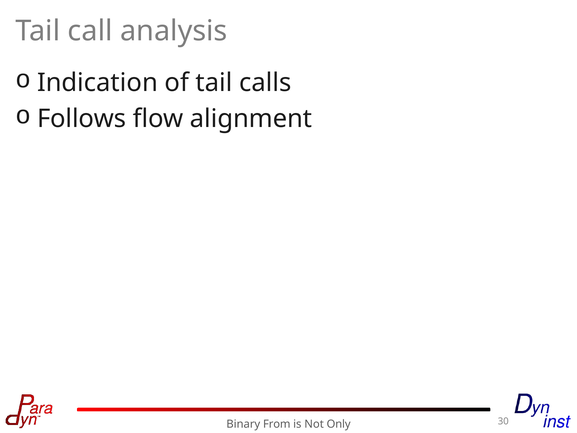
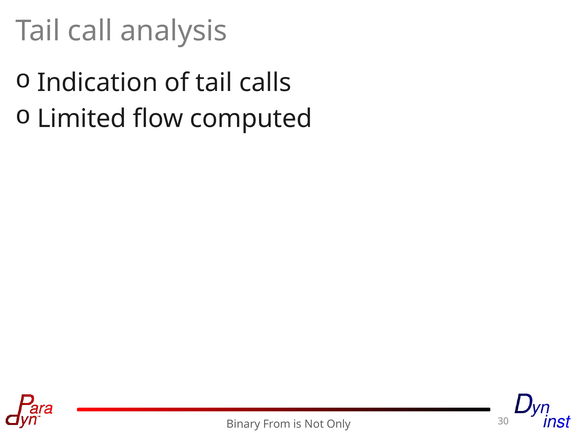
Follows: Follows -> Limited
alignment: alignment -> computed
